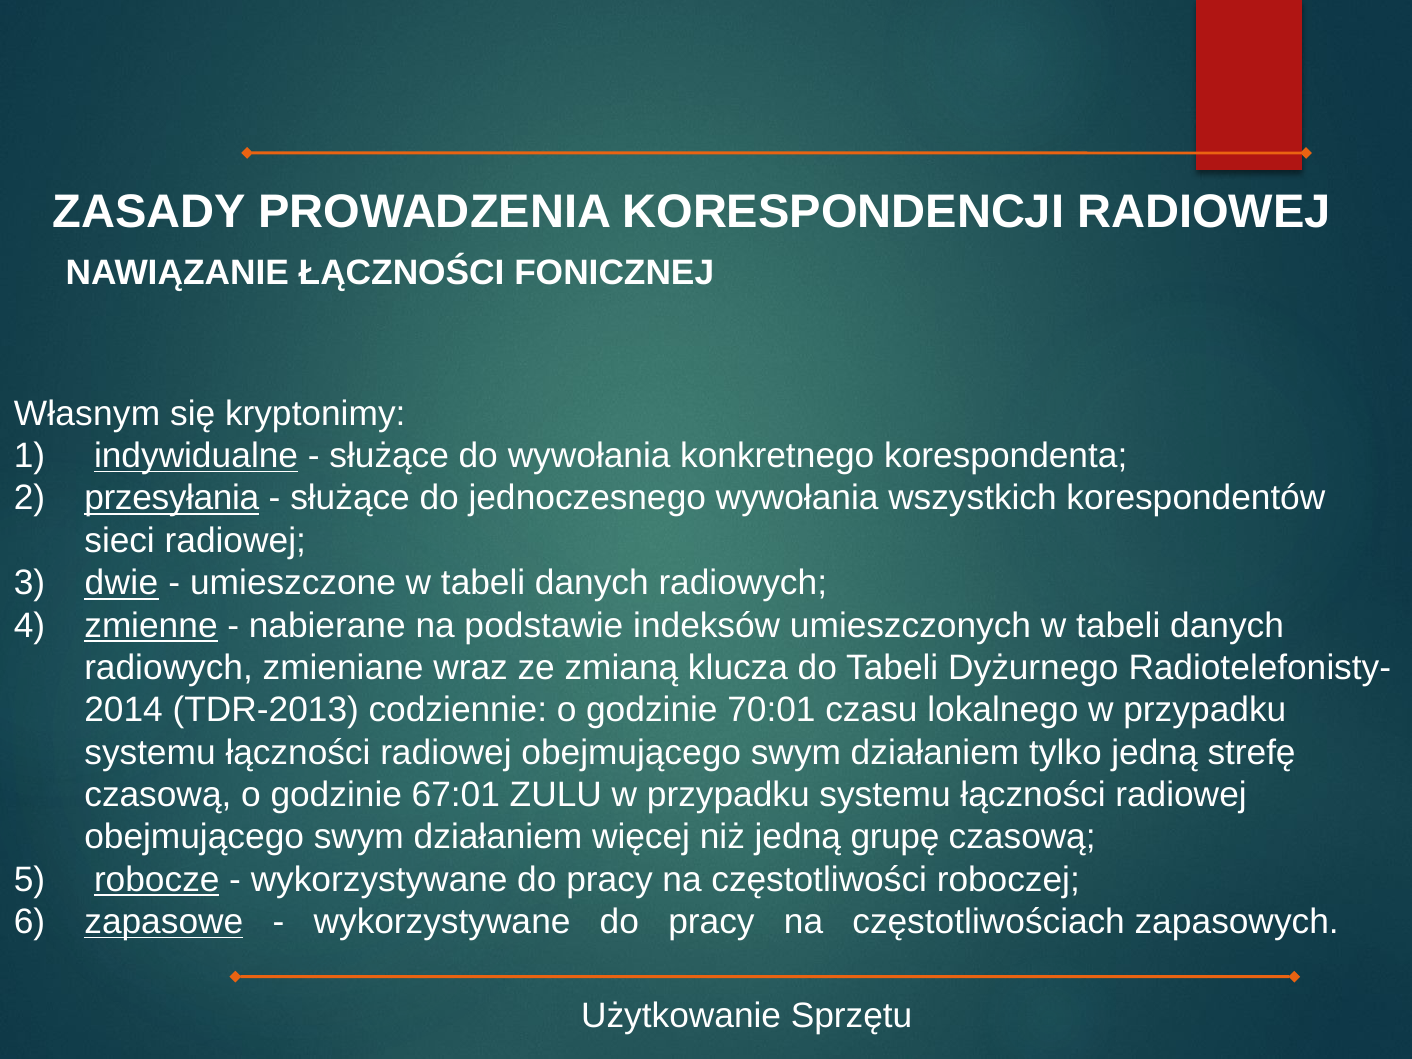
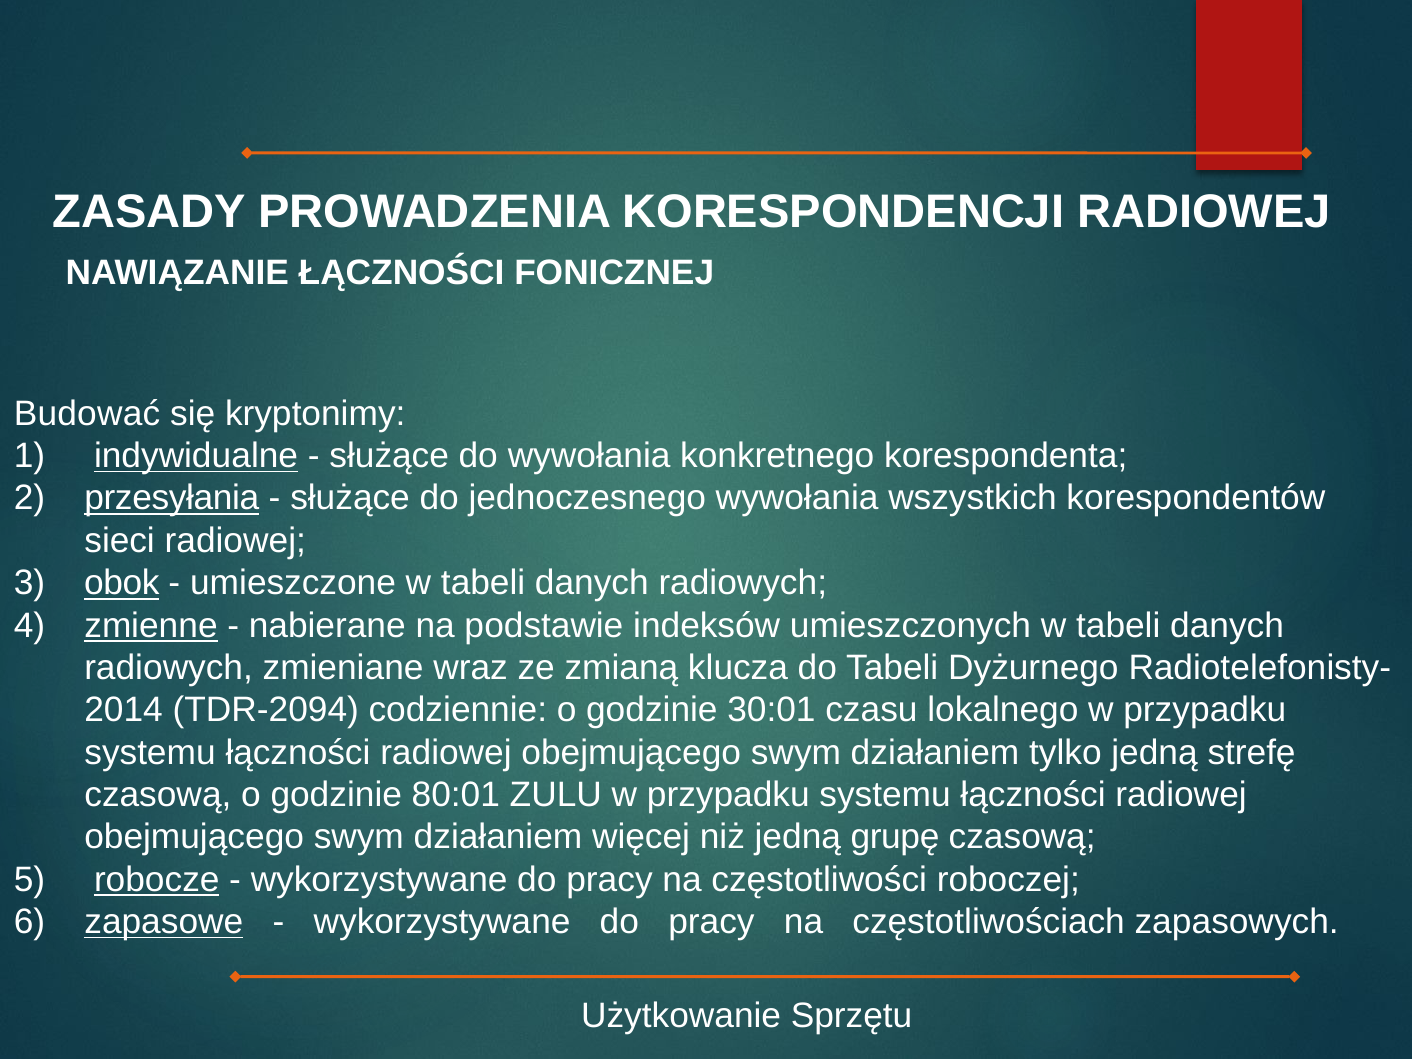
Własnym: Własnym -> Budować
dwie: dwie -> obok
TDR-2013: TDR-2013 -> TDR-2094
70:01: 70:01 -> 30:01
67:01: 67:01 -> 80:01
